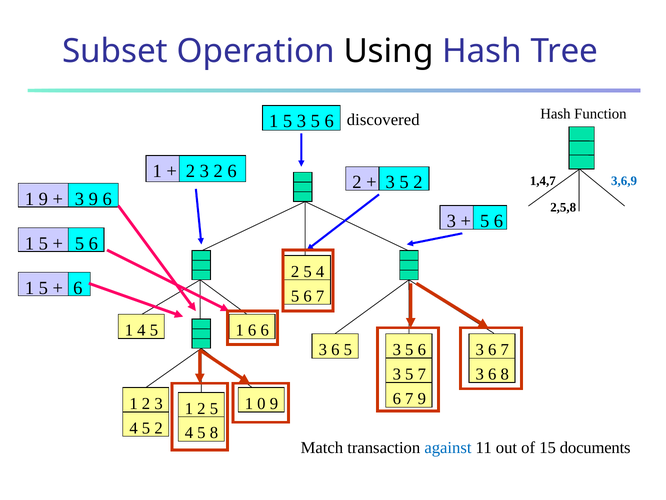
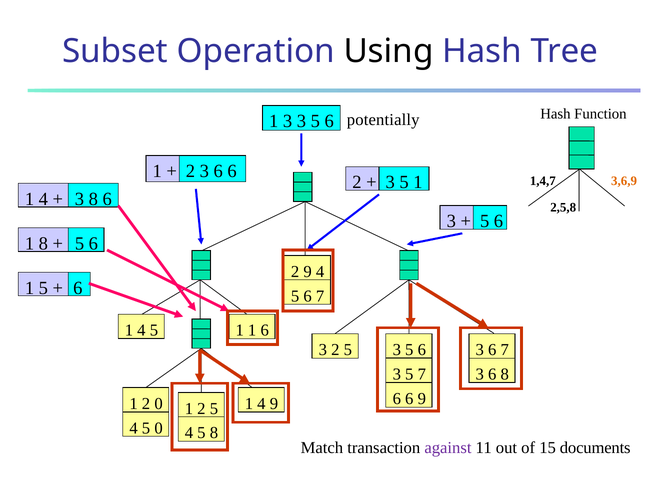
discovered: discovered -> potentially
5 at (288, 121): 5 -> 3
2 3 2: 2 -> 6
3 5 2: 2 -> 1
3,6,9 colour: blue -> orange
9 at (43, 199): 9 -> 4
3 9: 9 -> 8
5 at (43, 243): 5 -> 8
5 at (308, 271): 5 -> 9
1 6: 6 -> 1
6 at (335, 349): 6 -> 2
7 at (409, 398): 7 -> 6
1 2 3: 3 -> 0
0 at (261, 403): 0 -> 4
4 5 2: 2 -> 0
against colour: blue -> purple
